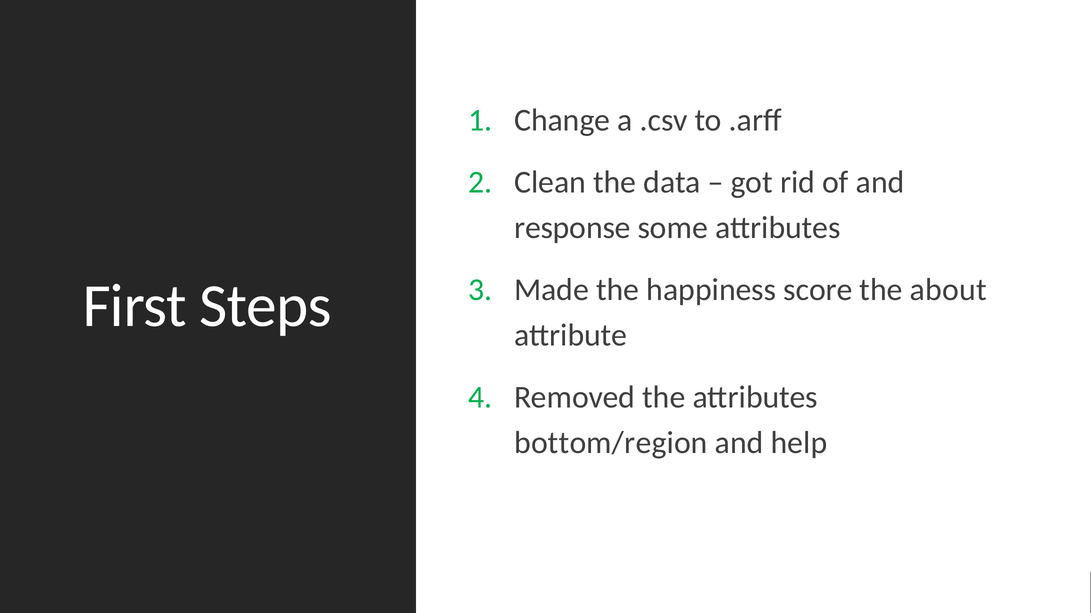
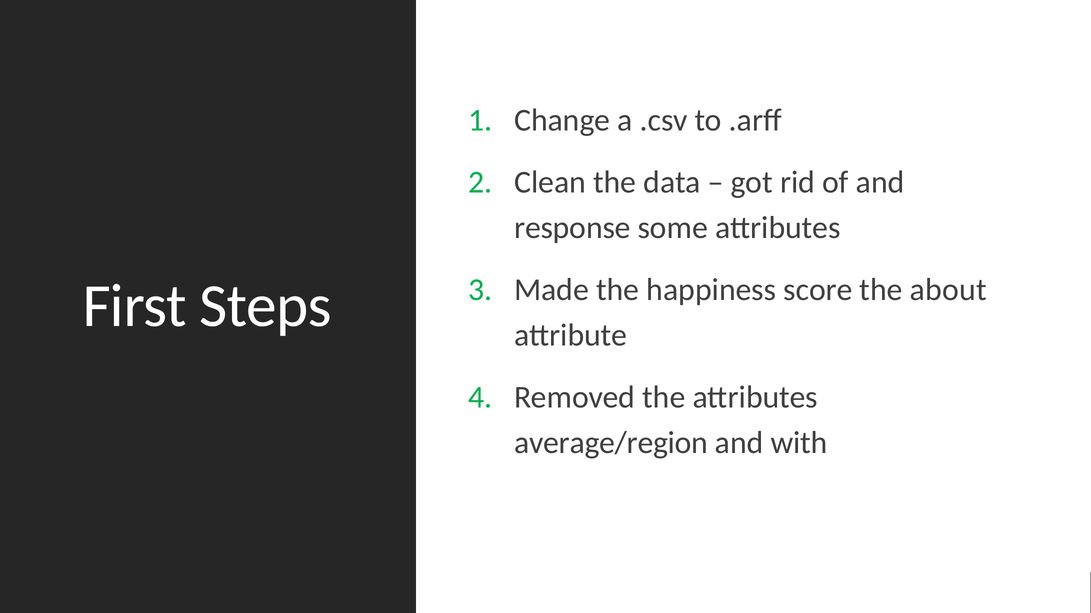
bottom/region: bottom/region -> average/region
help: help -> with
